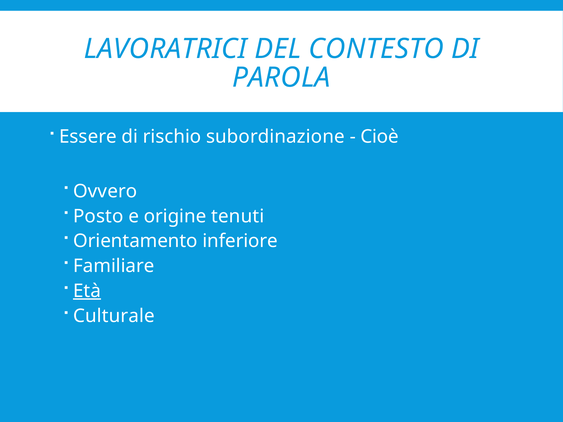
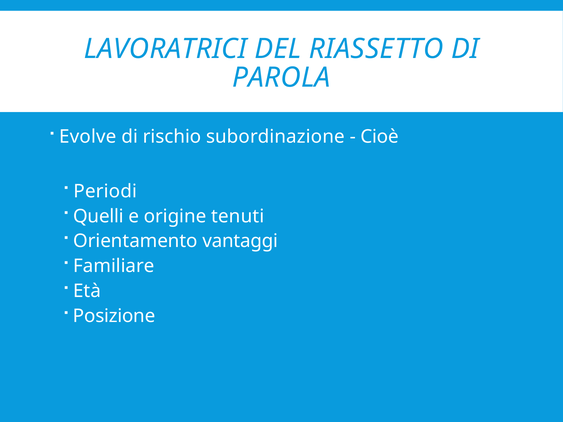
CONTESTO: CONTESTO -> RIASSETTO
Essere: Essere -> Evolve
Ovvero: Ovvero -> Periodi
Posto: Posto -> Quelli
inferiore: inferiore -> vantaggi
Età underline: present -> none
Culturale: Culturale -> Posizione
